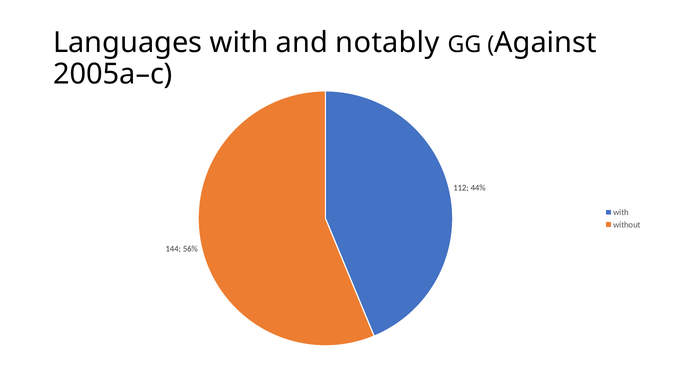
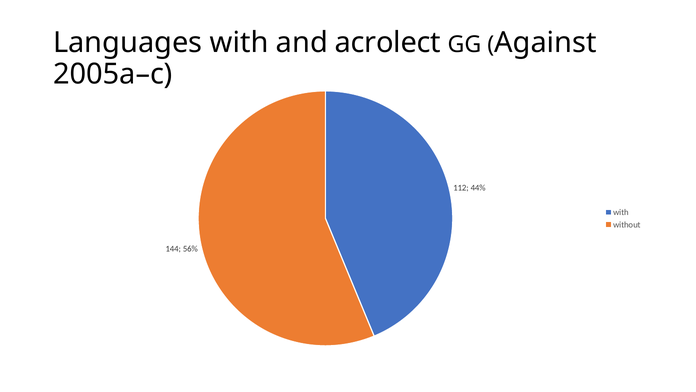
notably: notably -> acrolect
